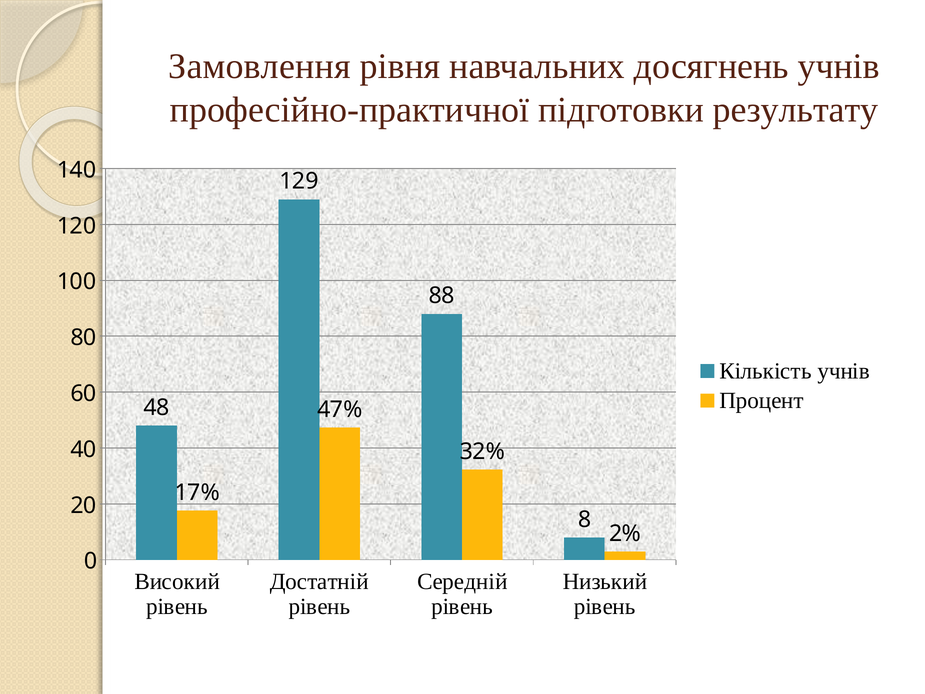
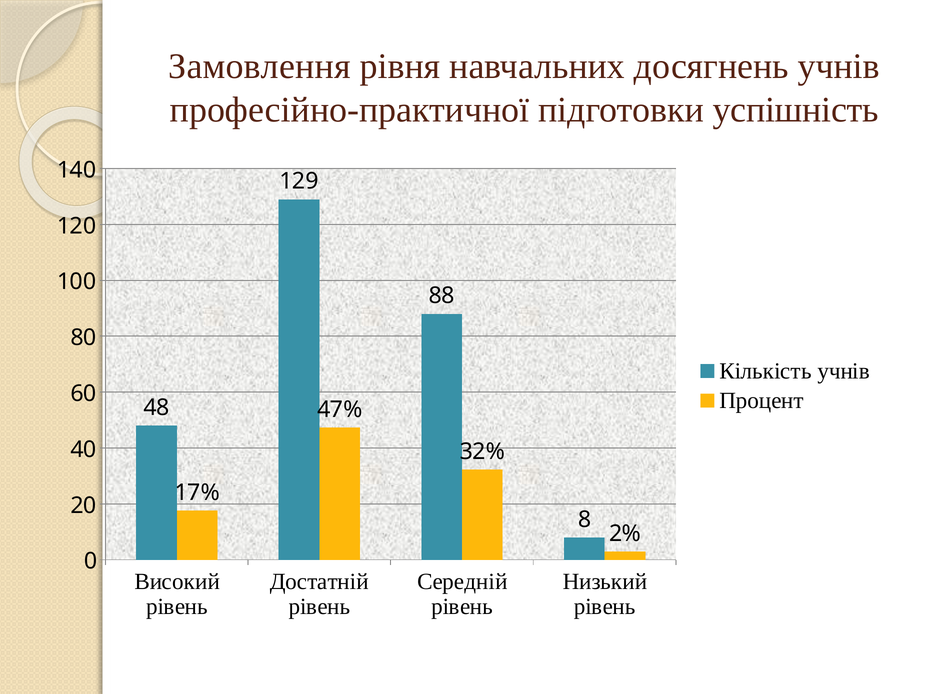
результату: результату -> успішність
